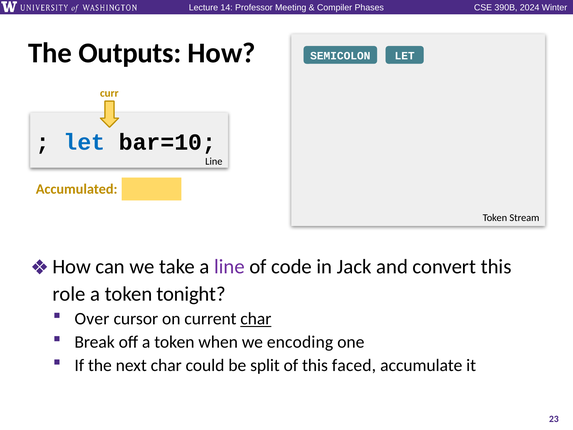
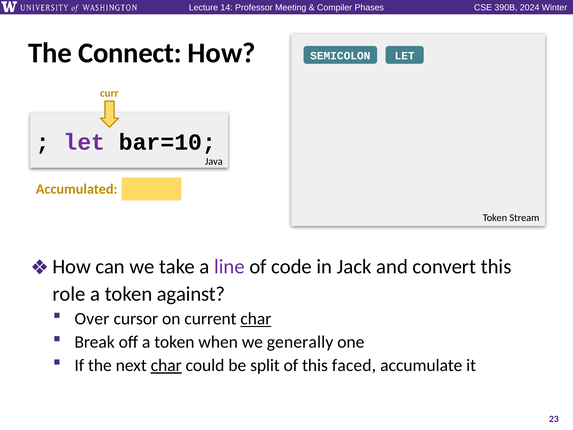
Outputs: Outputs -> Connect
let at (84, 142) colour: blue -> purple
Line at (214, 161): Line -> Java
tonight: tonight -> against
encoding: encoding -> generally
char at (166, 365) underline: none -> present
